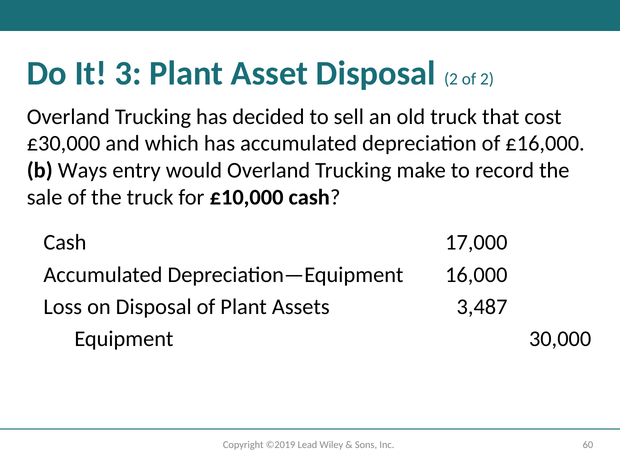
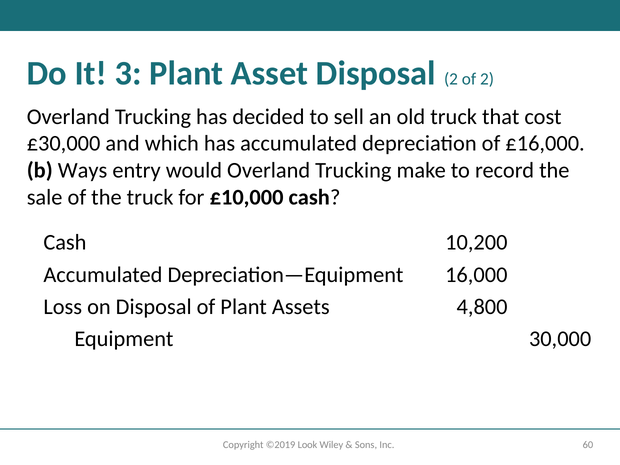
17,000: 17,000 -> 10,200
3,487: 3,487 -> 4,800
Lead: Lead -> Look
